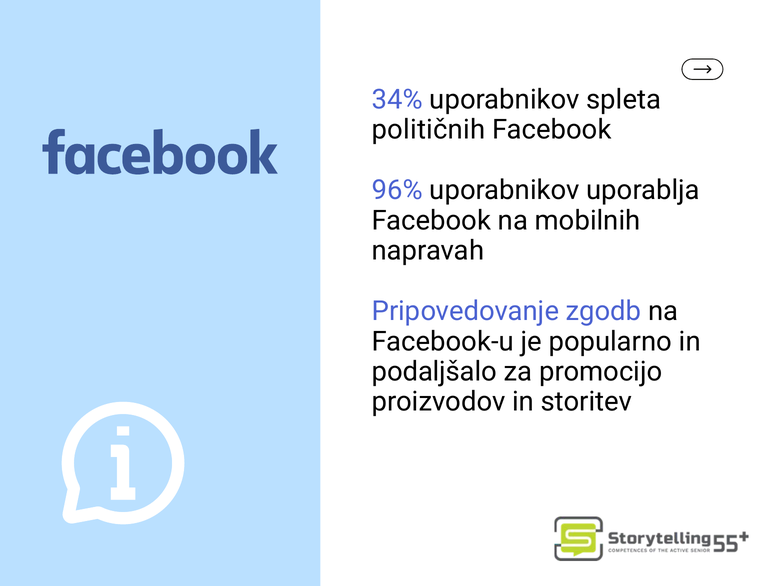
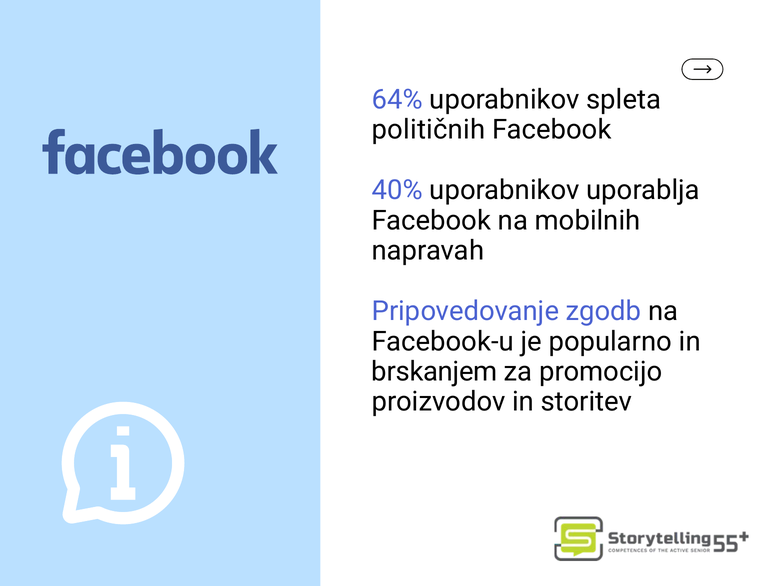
34%: 34% -> 64%
96%: 96% -> 40%
podaljšalo: podaljšalo -> brskanjem
